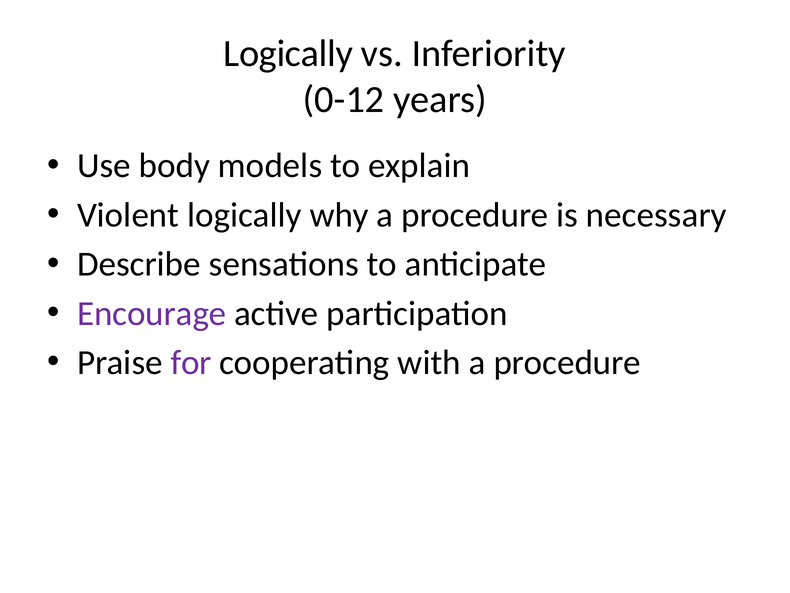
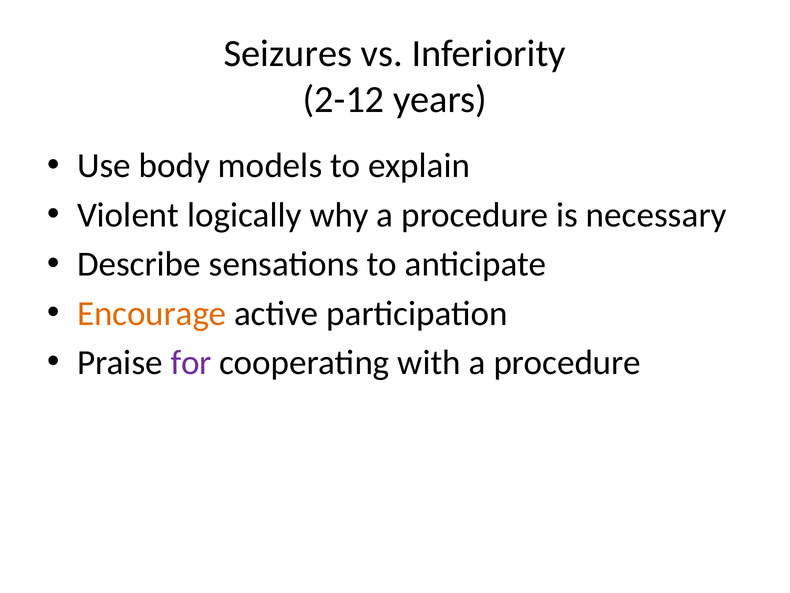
Logically at (288, 53): Logically -> Seizures
0-12: 0-12 -> 2-12
Encourage colour: purple -> orange
